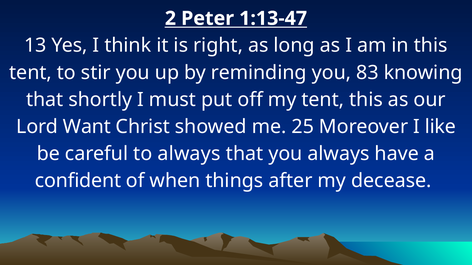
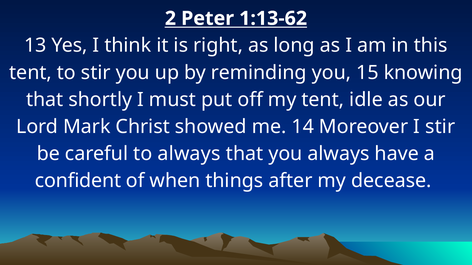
1:13-47: 1:13-47 -> 1:13-62
83: 83 -> 15
tent this: this -> idle
Want: Want -> Mark
25: 25 -> 14
I like: like -> stir
